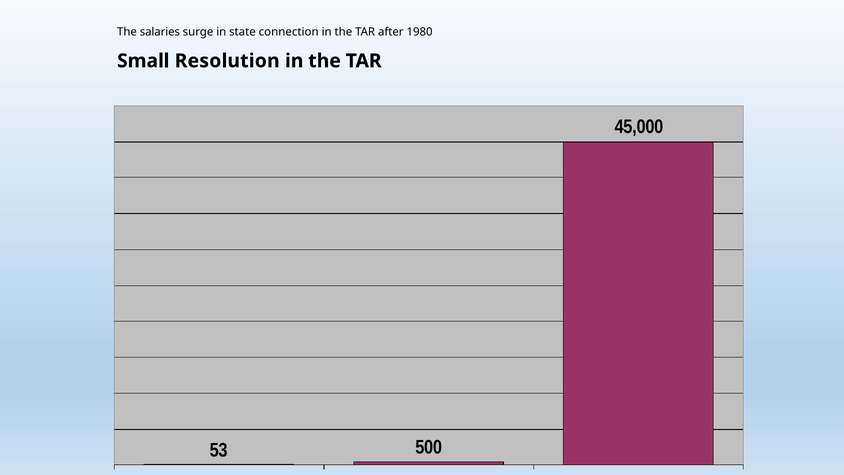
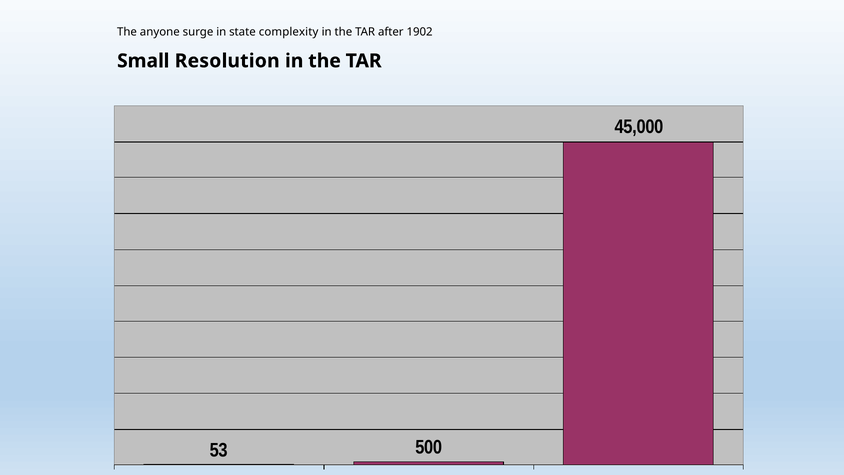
salaries: salaries -> anyone
connection: connection -> complexity
after 1980: 1980 -> 1902
